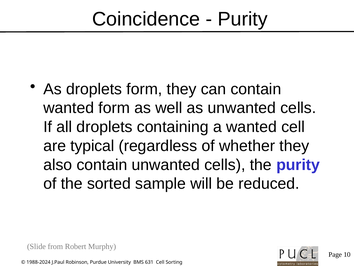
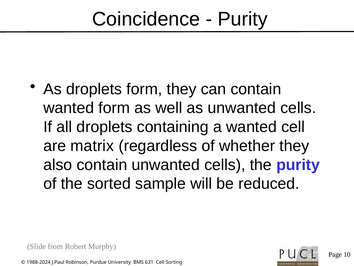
typical: typical -> matrix
